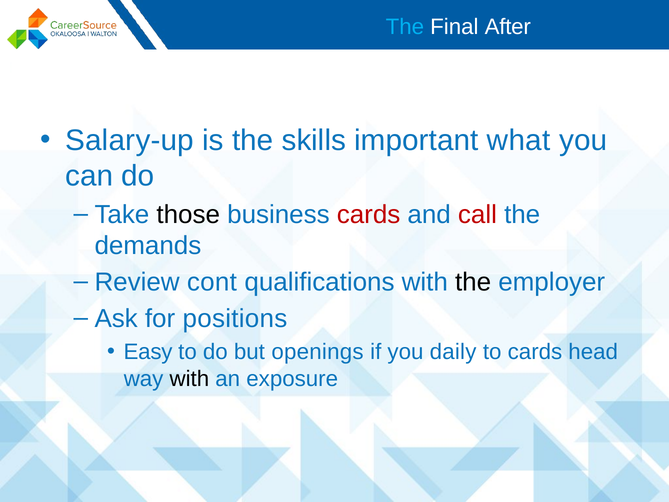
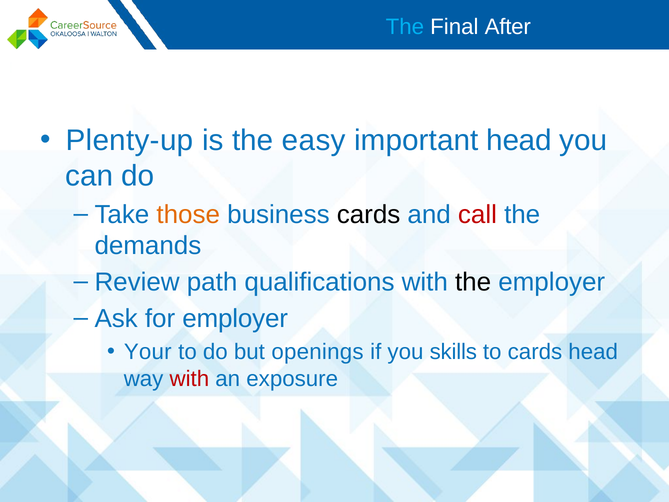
Salary-up: Salary-up -> Plenty-up
skills: skills -> easy
important what: what -> head
those colour: black -> orange
cards at (369, 214) colour: red -> black
cont: cont -> path
for positions: positions -> employer
Easy: Easy -> Your
daily: daily -> skills
with at (189, 379) colour: black -> red
